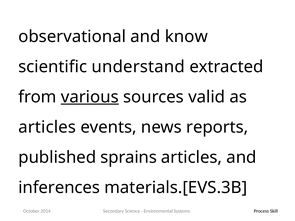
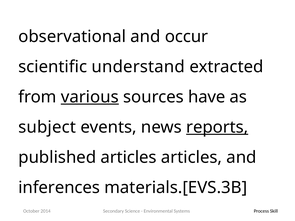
know: know -> occur
valid: valid -> have
articles at (47, 127): articles -> subject
reports underline: none -> present
published sprains: sprains -> articles
